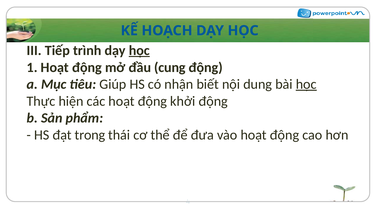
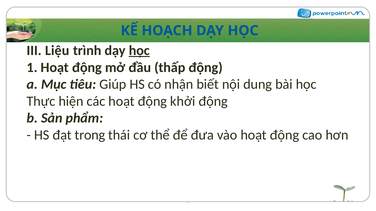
Tiếp: Tiếp -> Liệu
cung: cung -> thấp
học at (306, 84) underline: present -> none
